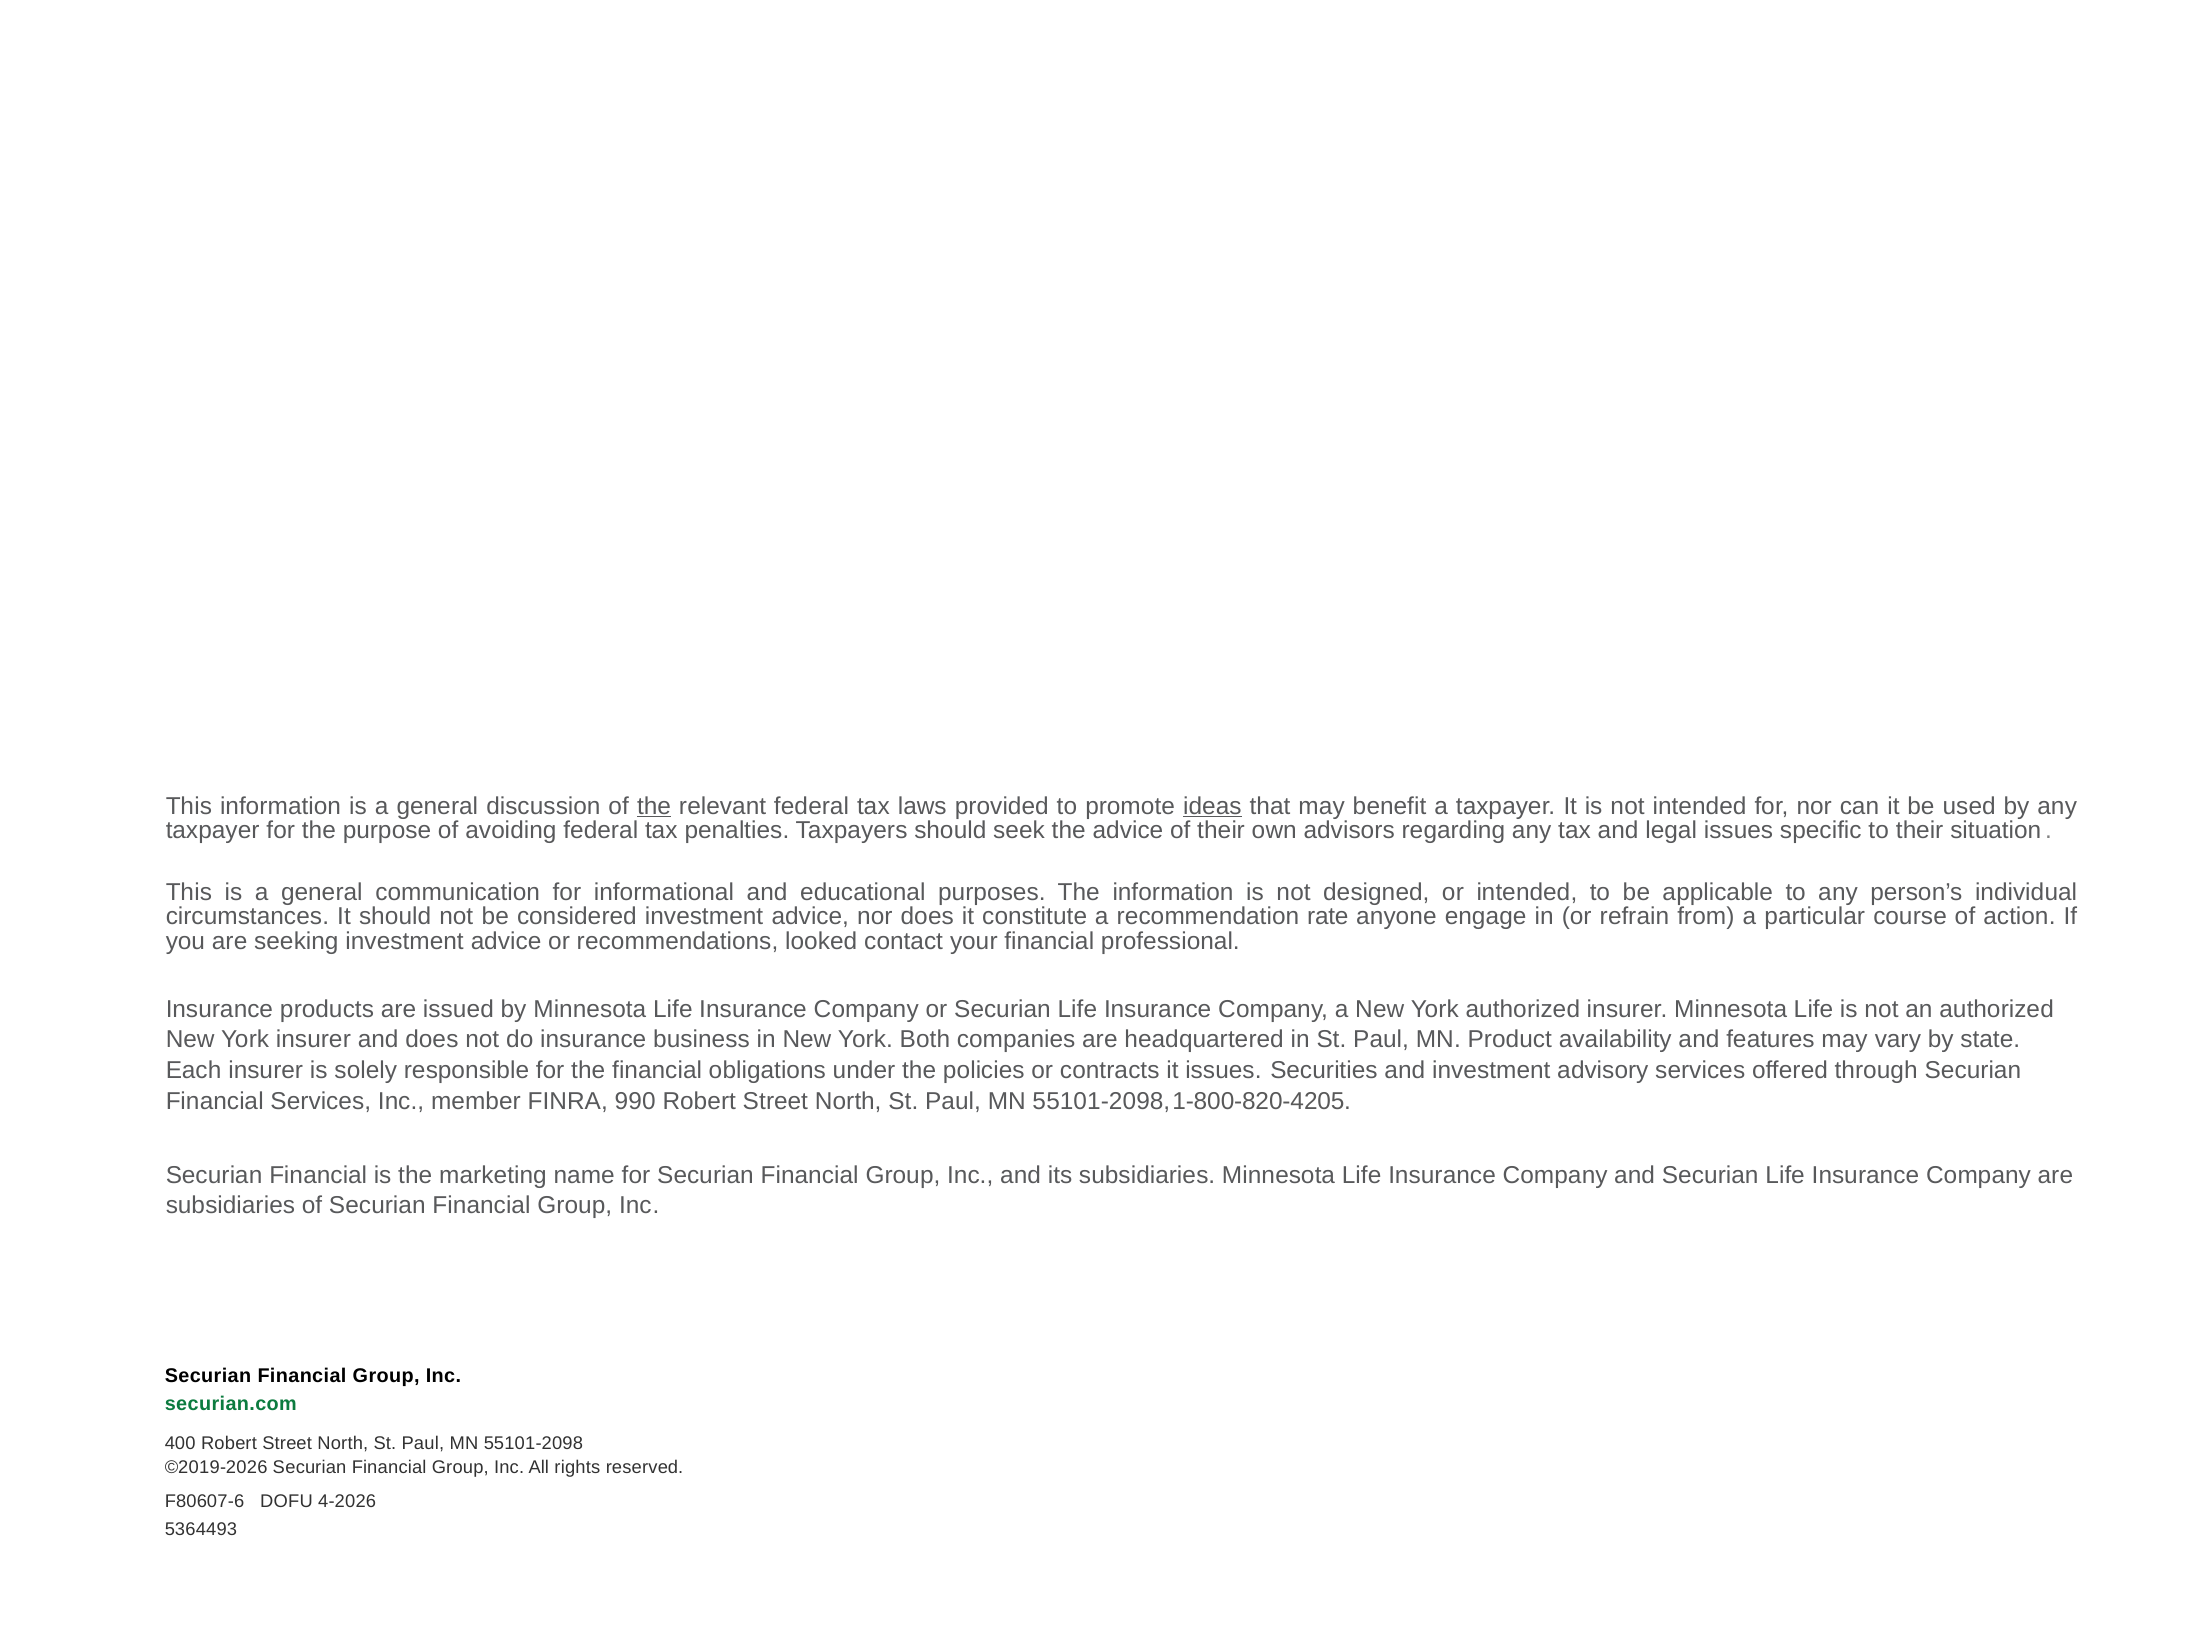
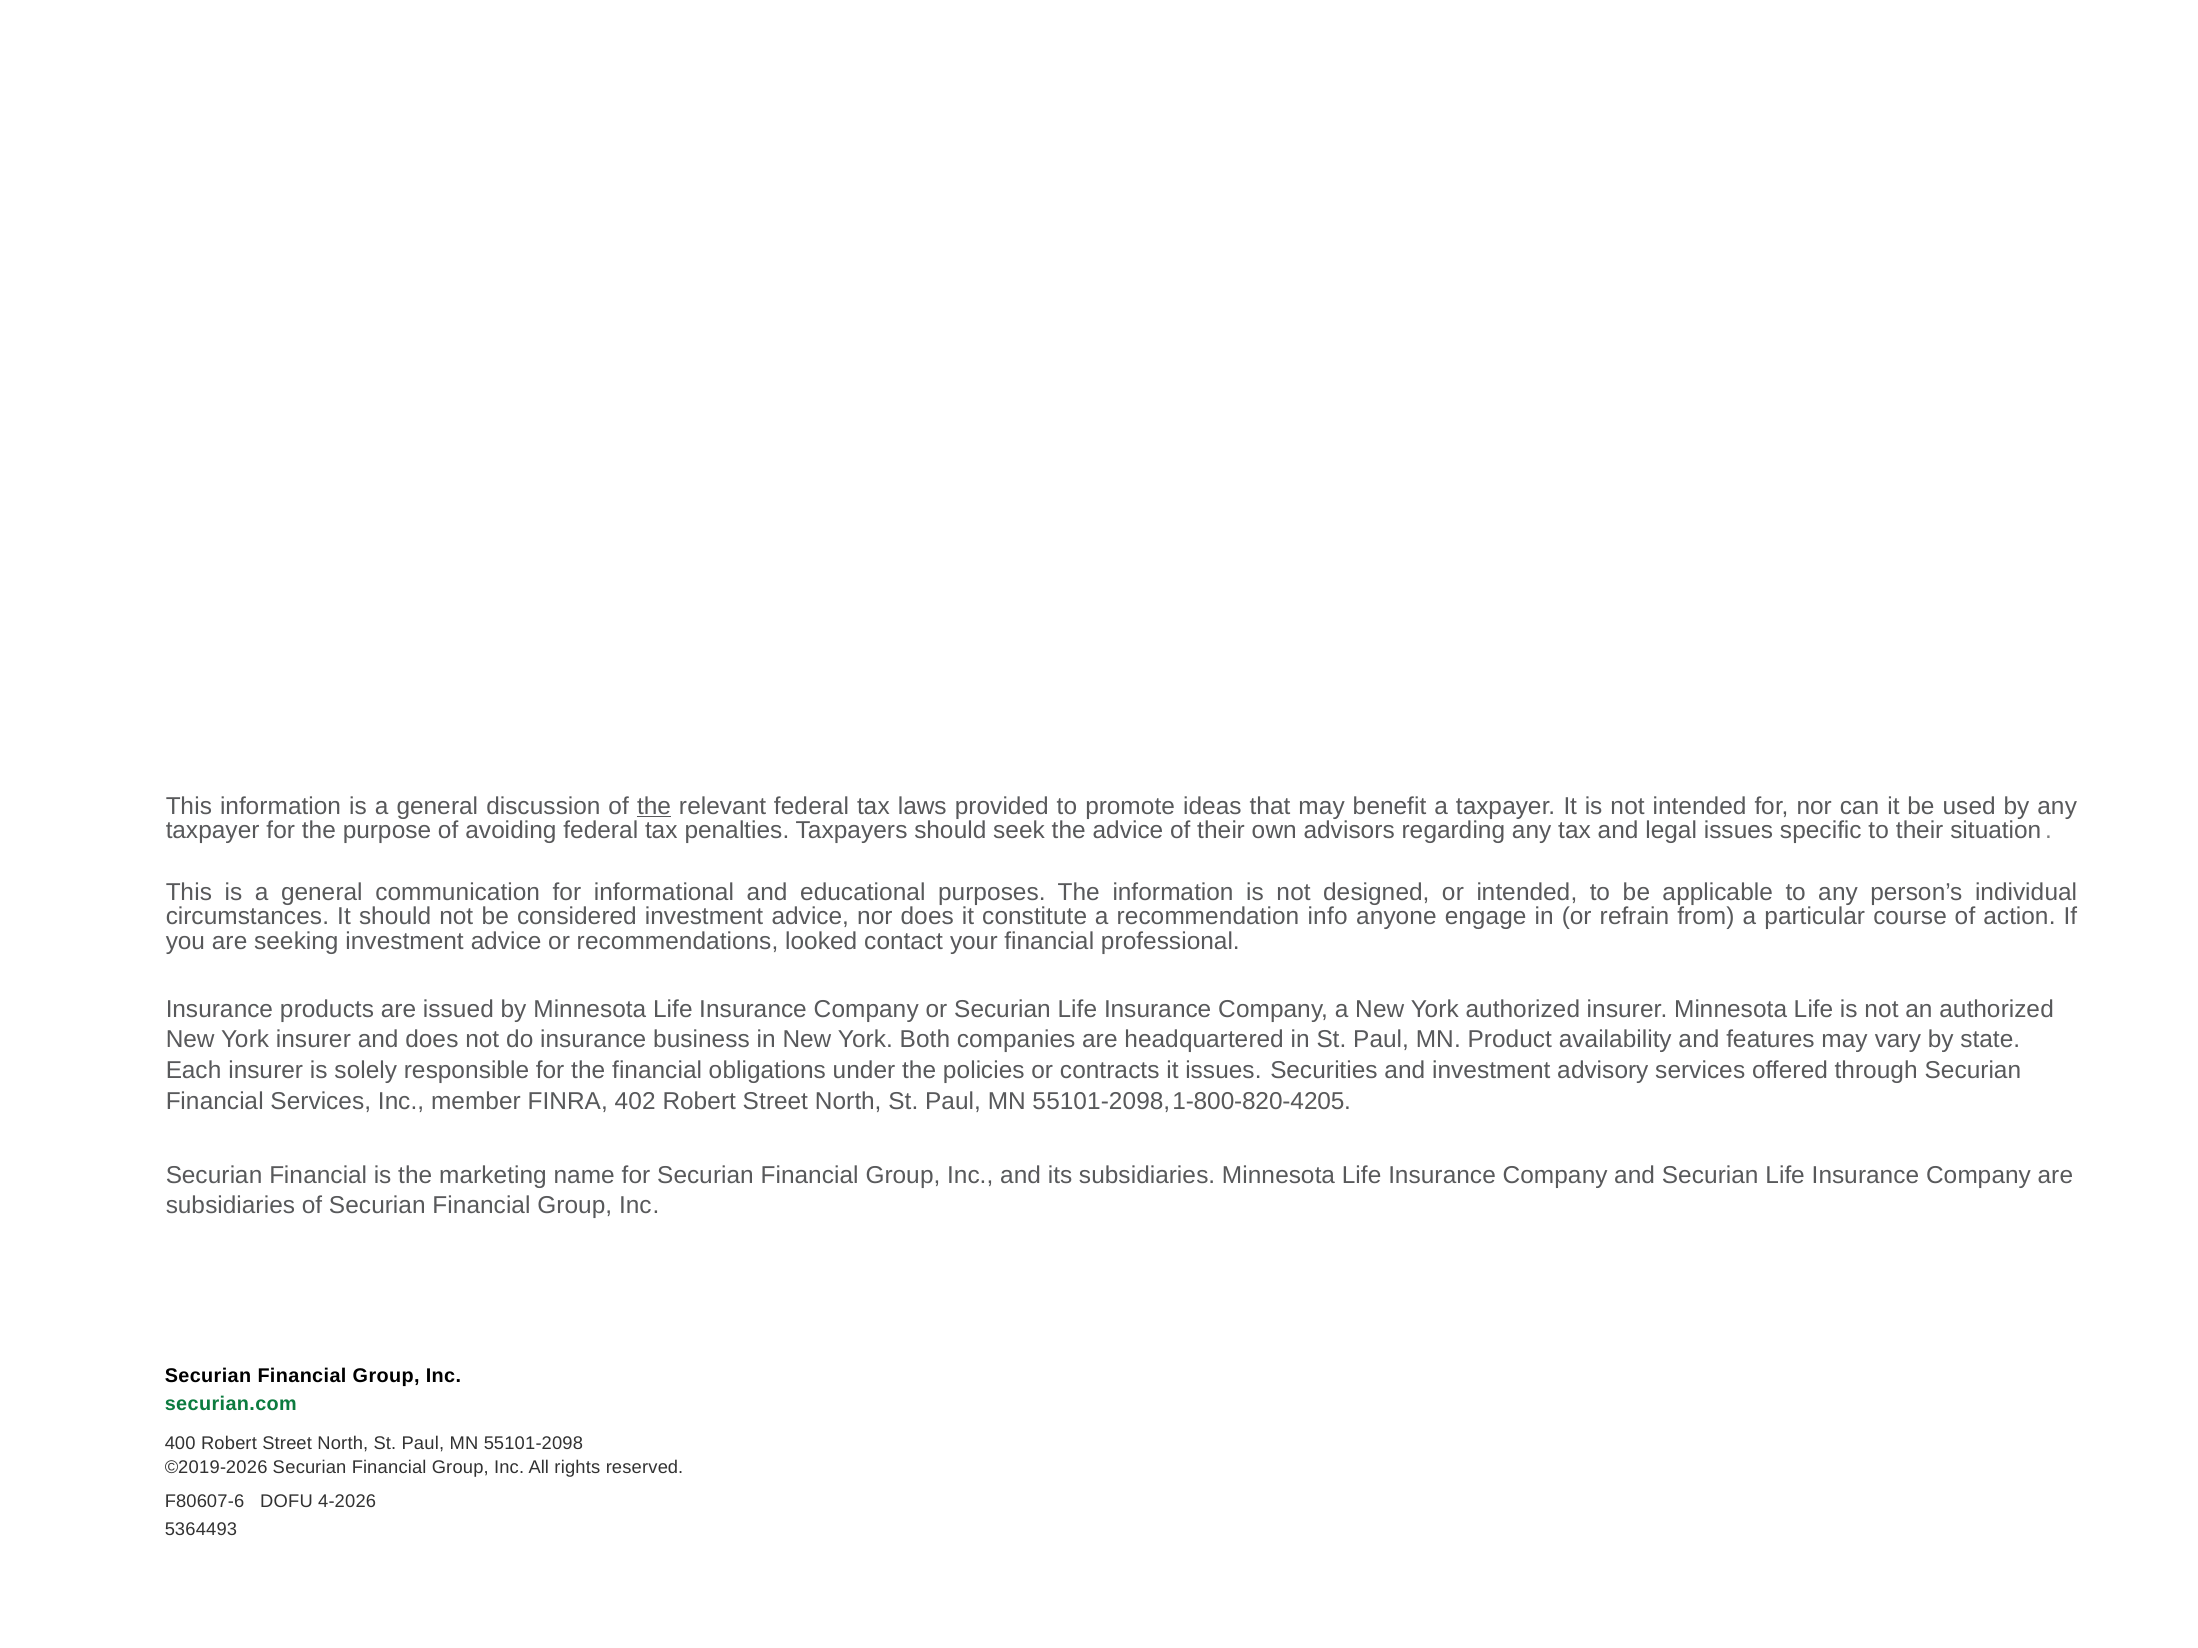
ideas underline: present -> none
rate: rate -> info
990: 990 -> 402
